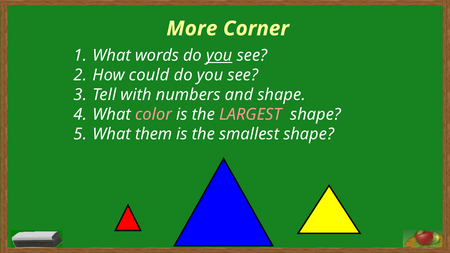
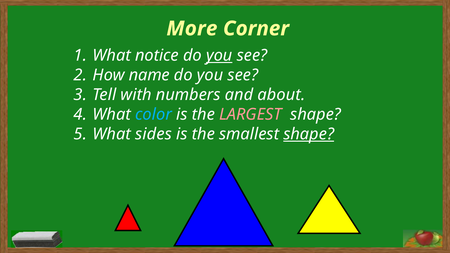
words: words -> notice
could: could -> name
and shape: shape -> about
color colour: pink -> light blue
them: them -> sides
shape at (309, 134) underline: none -> present
